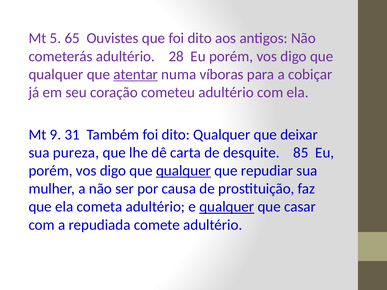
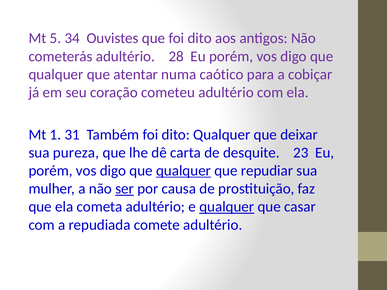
65: 65 -> 34
atentar underline: present -> none
víboras: víboras -> caótico
9: 9 -> 1
85: 85 -> 23
ser underline: none -> present
